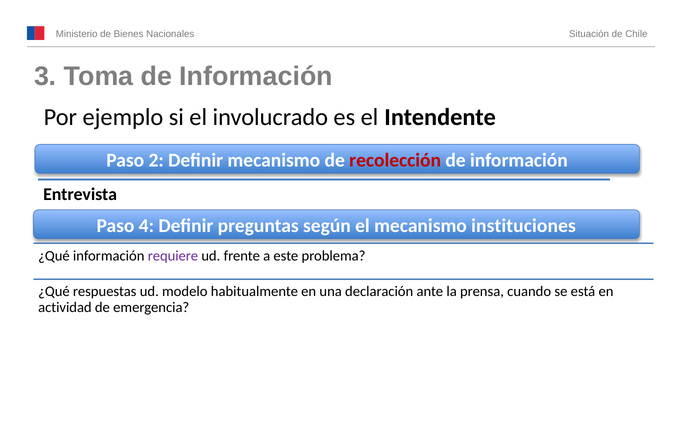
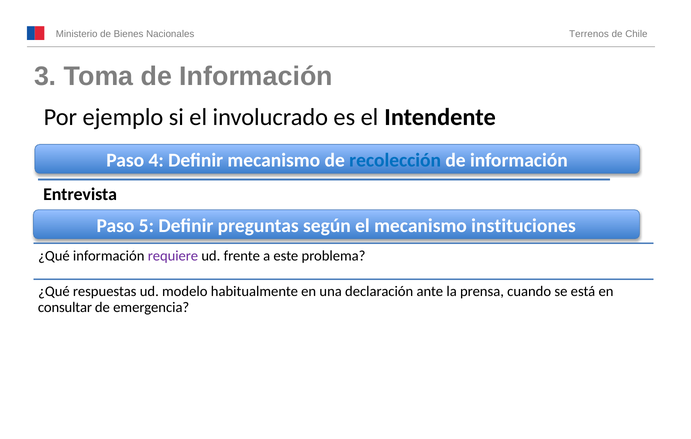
Situación: Situación -> Terrenos
2: 2 -> 4
recolección colour: red -> blue
4: 4 -> 5
actividad: actividad -> consultar
